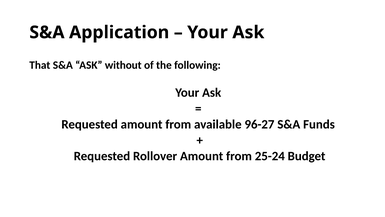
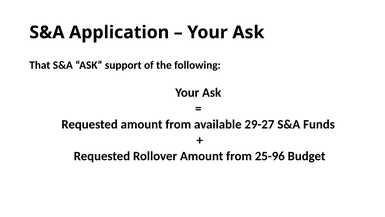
without: without -> support
96-27: 96-27 -> 29-27
25-24: 25-24 -> 25-96
